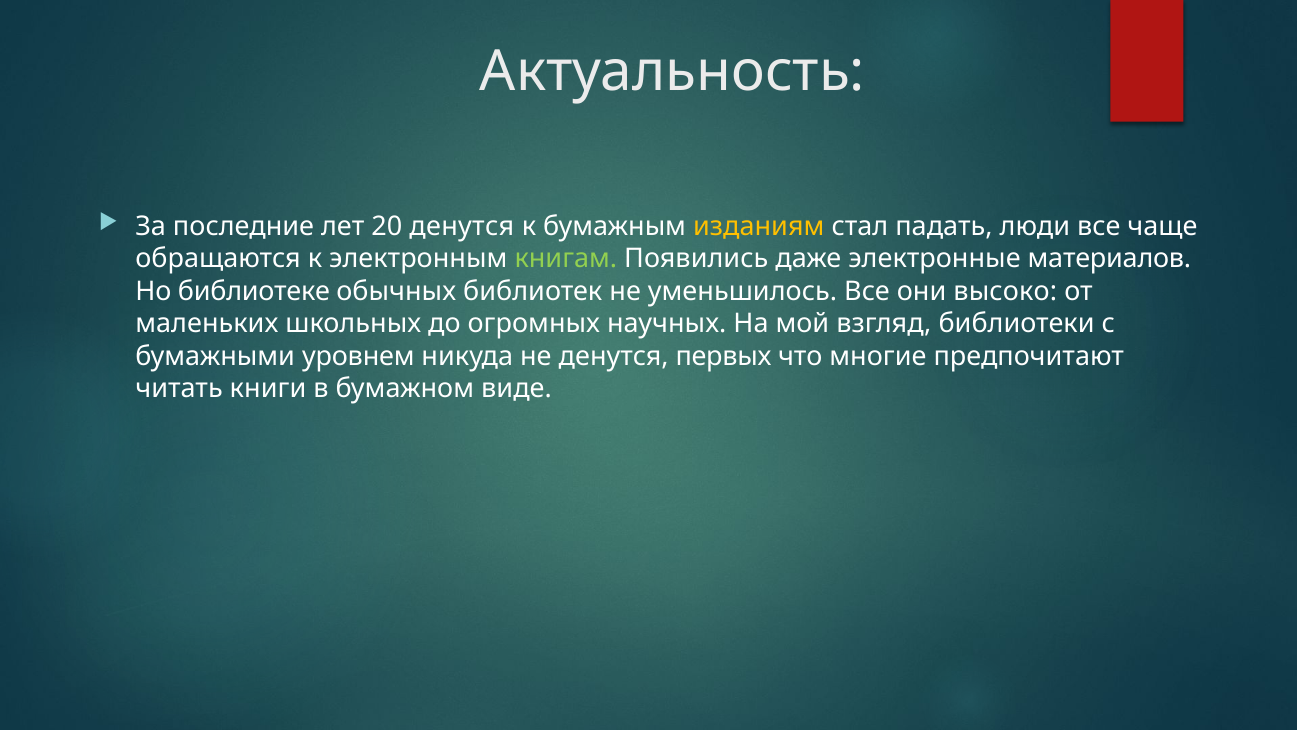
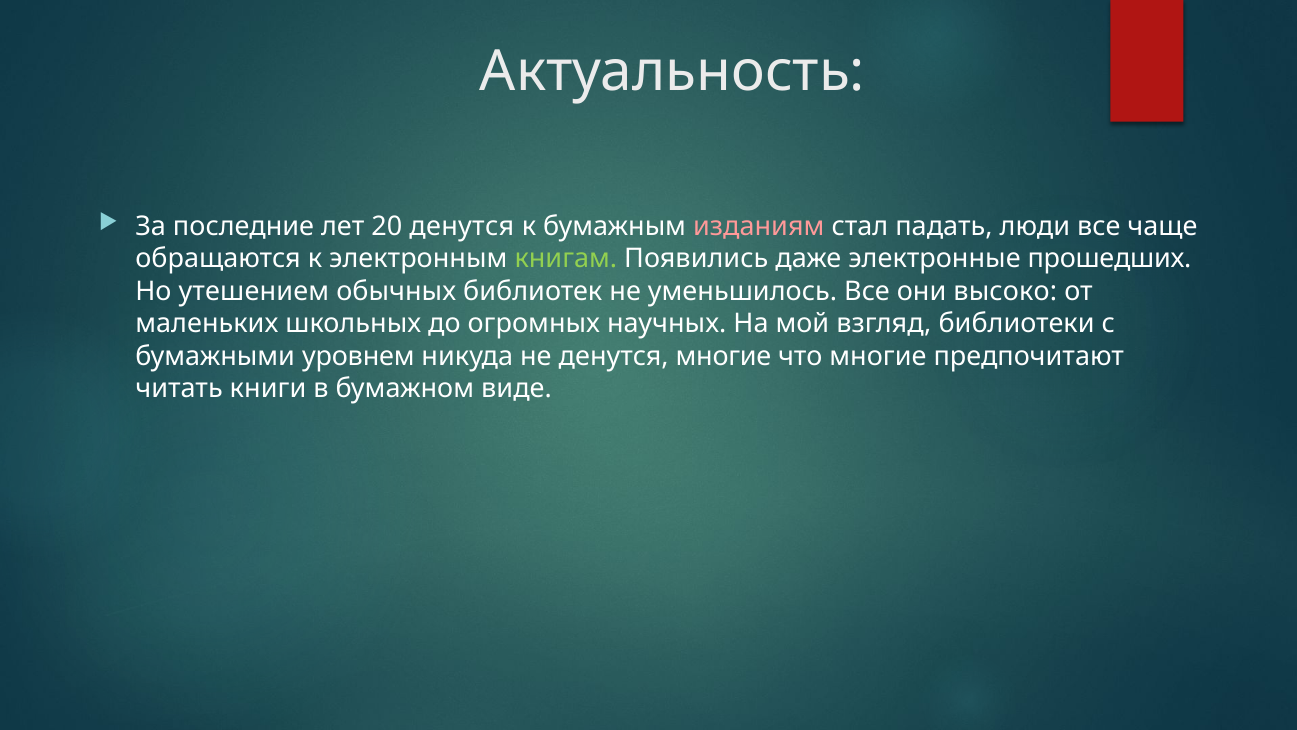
изданиям colour: yellow -> pink
материалов: материалов -> прошедших
библиотеке: библиотеке -> утешением
денутся первых: первых -> многие
